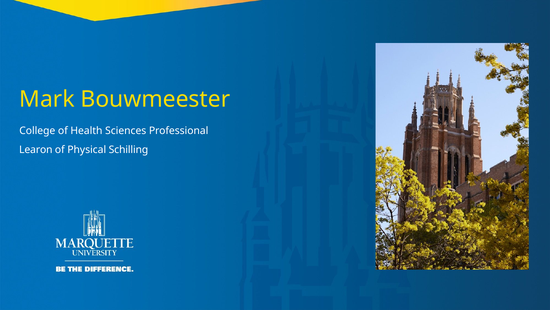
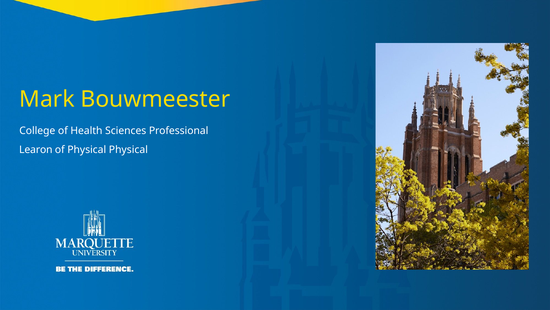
Physical Schilling: Schilling -> Physical
